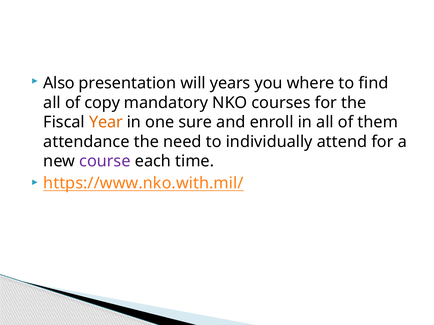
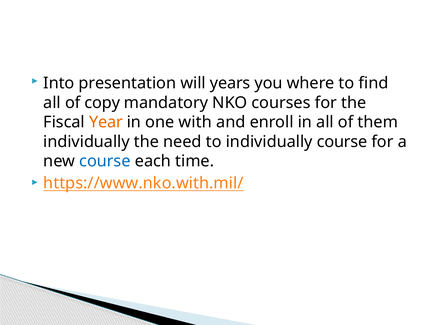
Also: Also -> Into
sure: sure -> with
attendance at (86, 142): attendance -> individually
individually attend: attend -> course
course at (105, 162) colour: purple -> blue
